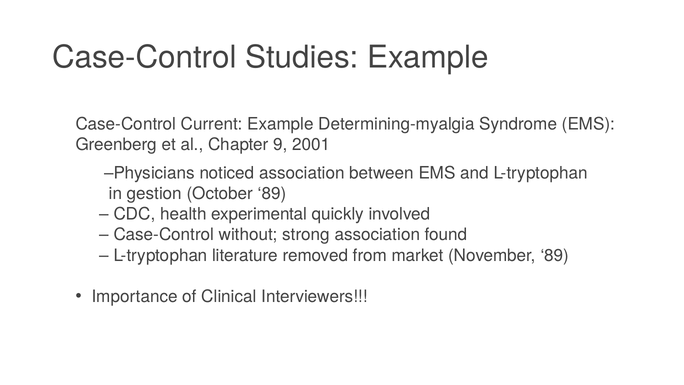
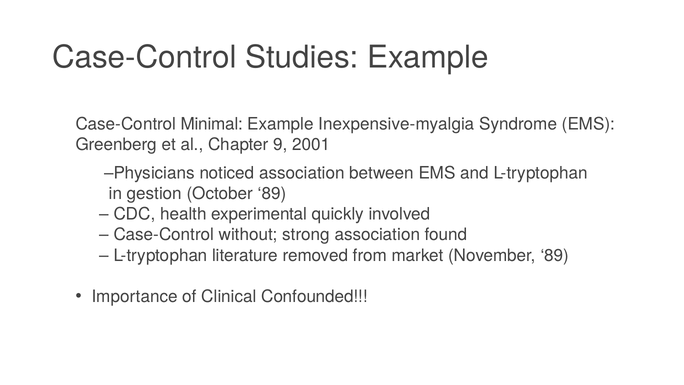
Current: Current -> Minimal
Determining-myalgia: Determining-myalgia -> Inexpensive-myalgia
Interviewers: Interviewers -> Confounded
